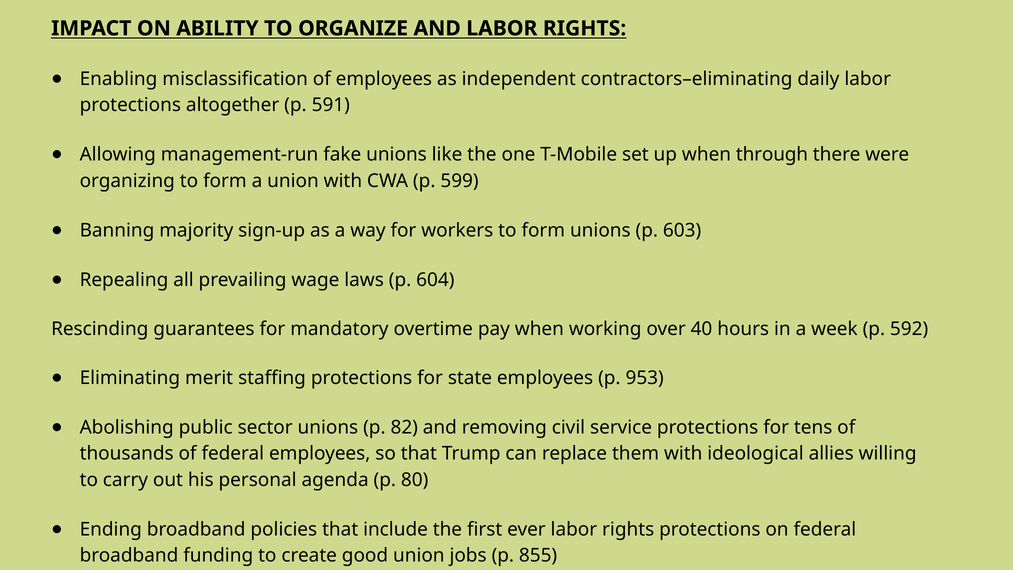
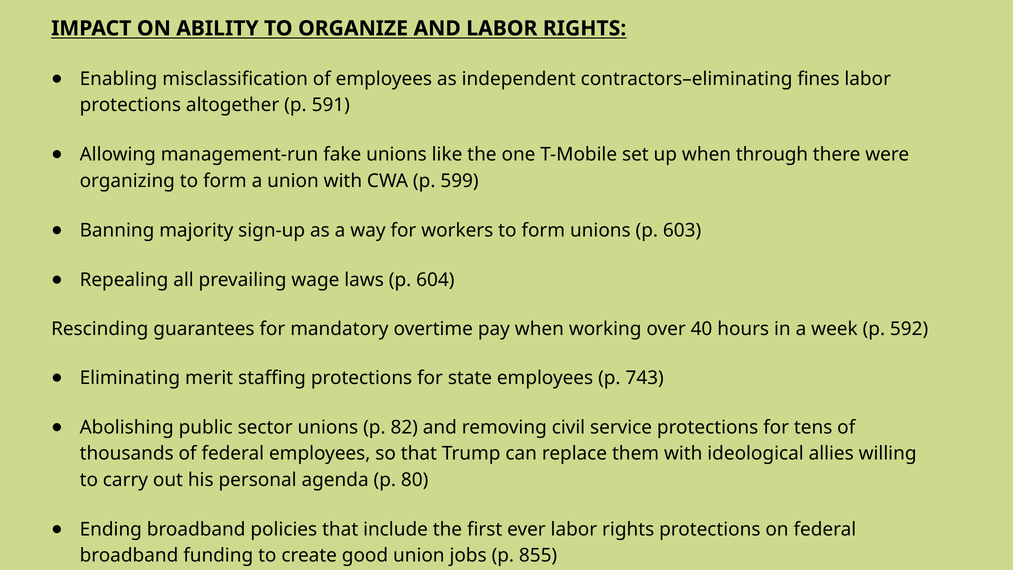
daily: daily -> fines
953: 953 -> 743
